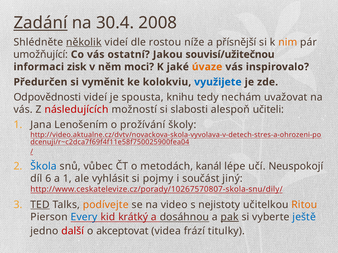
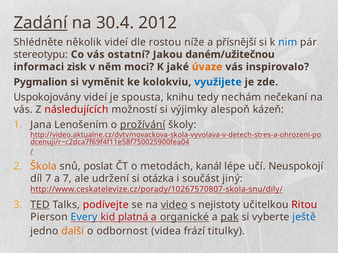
2008: 2008 -> 2012
několik underline: present -> none
nim colour: orange -> blue
umožňující: umožňující -> stereotypu
souvisí/užitečnou: souvisí/užitečnou -> daném/užitečnou
Předurčen: Předurčen -> Pygmalion
Odpovědnosti: Odpovědnosti -> Uspokojovány
uvažovat: uvažovat -> nečekaní
slabosti: slabosti -> výjimky
učiteli: učiteli -> kázeň
prožívání underline: none -> present
Škola colour: blue -> orange
vůbec: vůbec -> poslat
díl 6: 6 -> 7
a 1: 1 -> 7
vyhlásit: vyhlásit -> udržení
pojmy: pojmy -> otázka
podívejte colour: orange -> red
video underline: none -> present
Ritou colour: orange -> red
krátký: krátký -> platná
dosáhnou: dosáhnou -> organické
další colour: red -> orange
akceptovat: akceptovat -> odbornost
